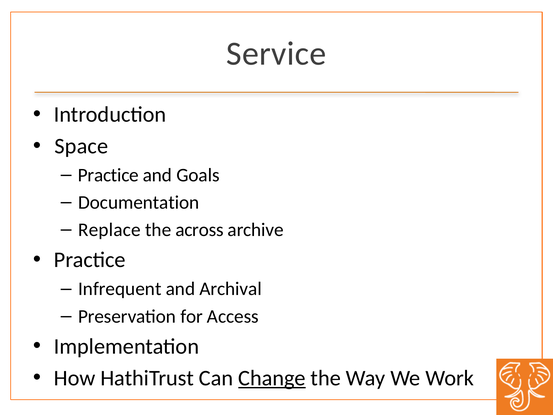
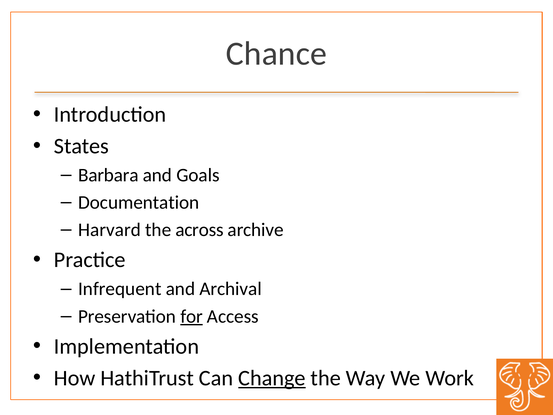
Service: Service -> Chance
Space: Space -> States
Practice at (108, 175): Practice -> Barbara
Replace: Replace -> Harvard
for underline: none -> present
